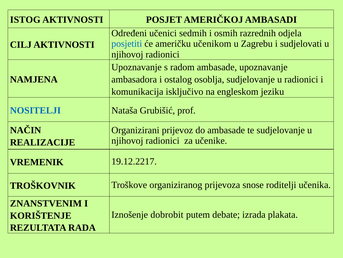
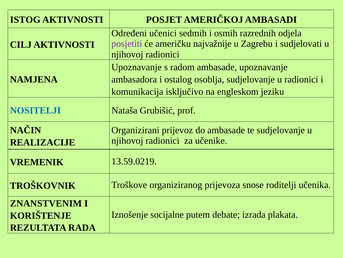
posjetiti colour: blue -> purple
učenikom: učenikom -> najvažnije
19.12.2217: 19.12.2217 -> 13.59.0219
dobrobit: dobrobit -> socijalne
